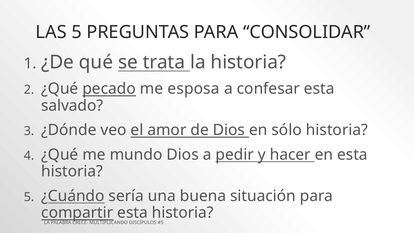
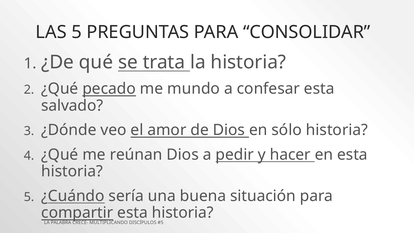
esposa: esposa -> mundo
mundo: mundo -> reúnan
